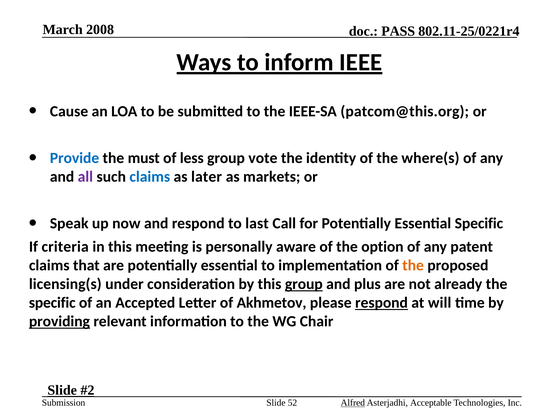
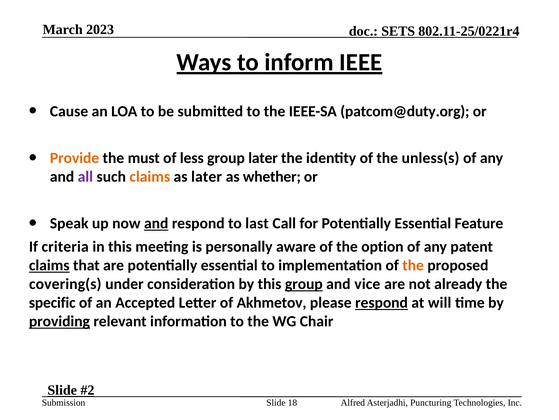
2008: 2008 -> 2023
PASS: PASS -> SETS
patcom@this.org: patcom@this.org -> patcom@duty.org
Provide colour: blue -> orange
group vote: vote -> later
where(s: where(s -> unless(s
claims at (150, 176) colour: blue -> orange
markets: markets -> whether
and at (156, 223) underline: none -> present
Essential Specific: Specific -> Feature
claims at (49, 265) underline: none -> present
licensing(s: licensing(s -> covering(s
plus: plus -> vice
52: 52 -> 18
Alfred underline: present -> none
Acceptable: Acceptable -> Puncturing
